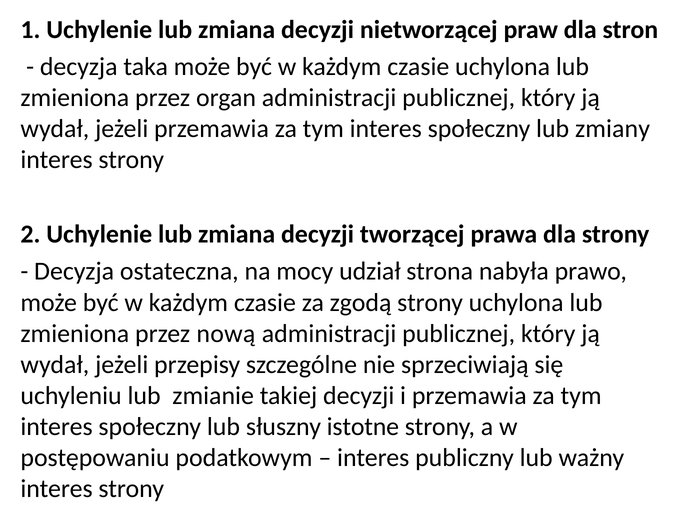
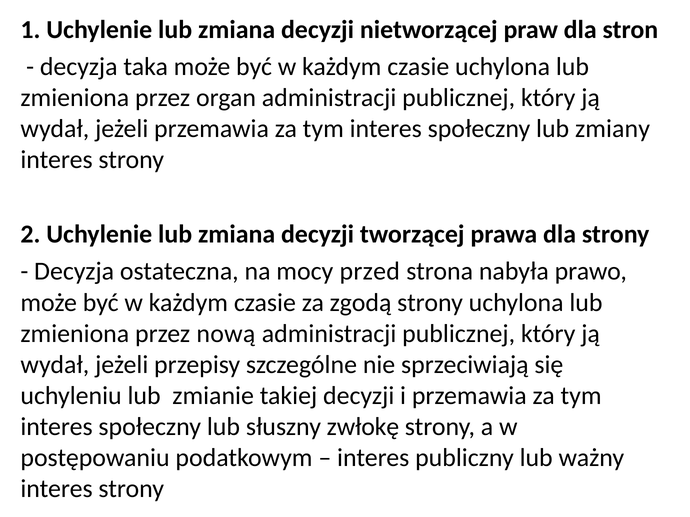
udział: udział -> przed
istotne: istotne -> zwłokę
